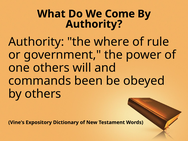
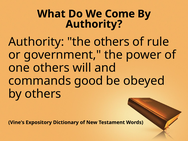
the where: where -> others
been: been -> good
